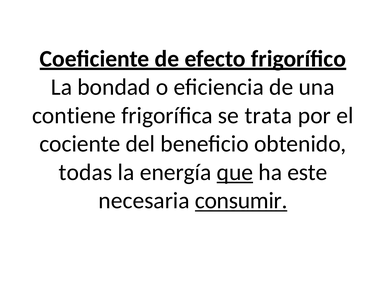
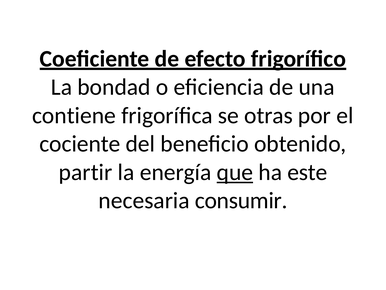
trata: trata -> otras
todas: todas -> partir
consumir underline: present -> none
